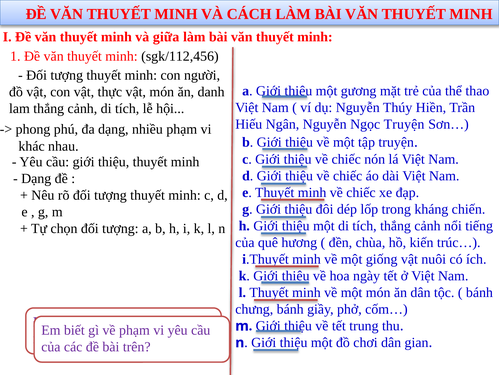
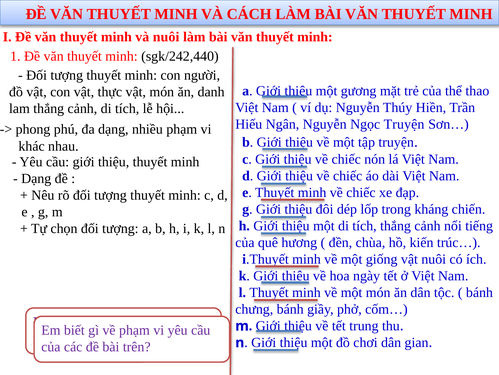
và giữa: giữa -> nuôi
sgk/112,456: sgk/112,456 -> sgk/242,440
